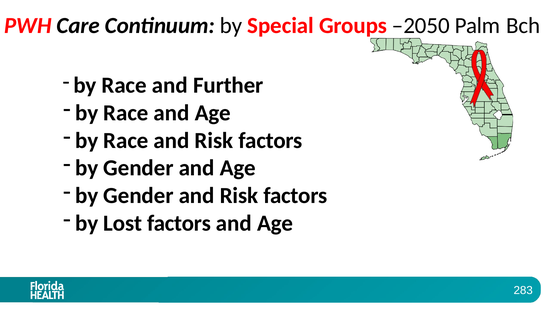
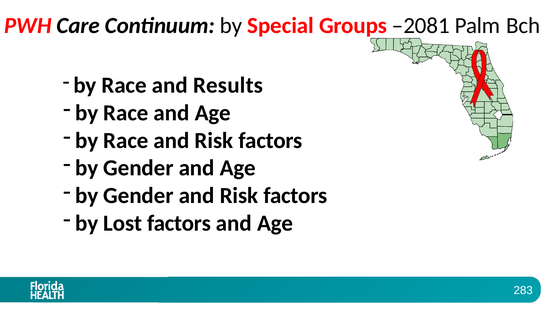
–2050: –2050 -> –2081
Further: Further -> Results
